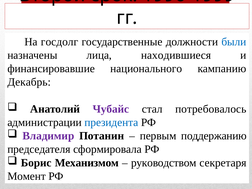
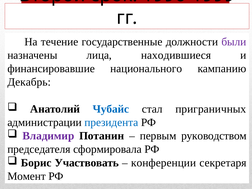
госдолг: госдолг -> течение
были colour: blue -> purple
Чубайс colour: purple -> blue
потребовалось: потребовалось -> приграничных
поддержанию: поддержанию -> руководством
Механизмом: Механизмом -> Участвовать
руководством: руководством -> конференции
